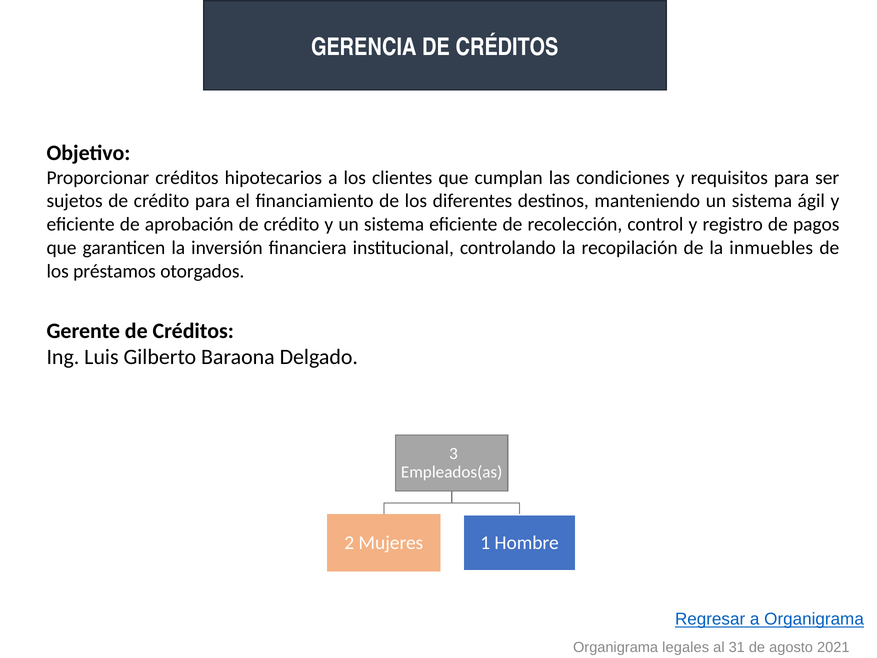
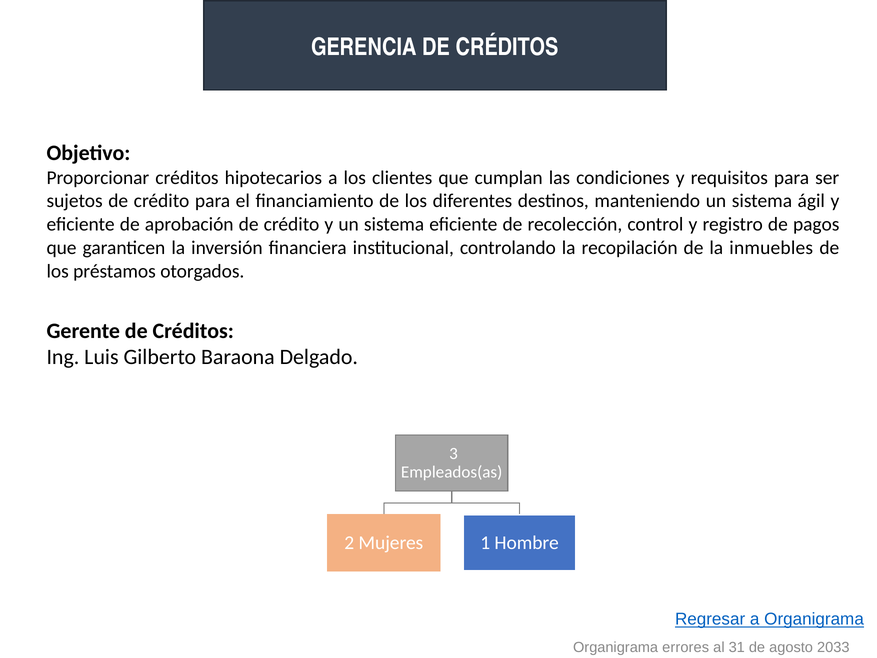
legales: legales -> errores
2021: 2021 -> 2033
